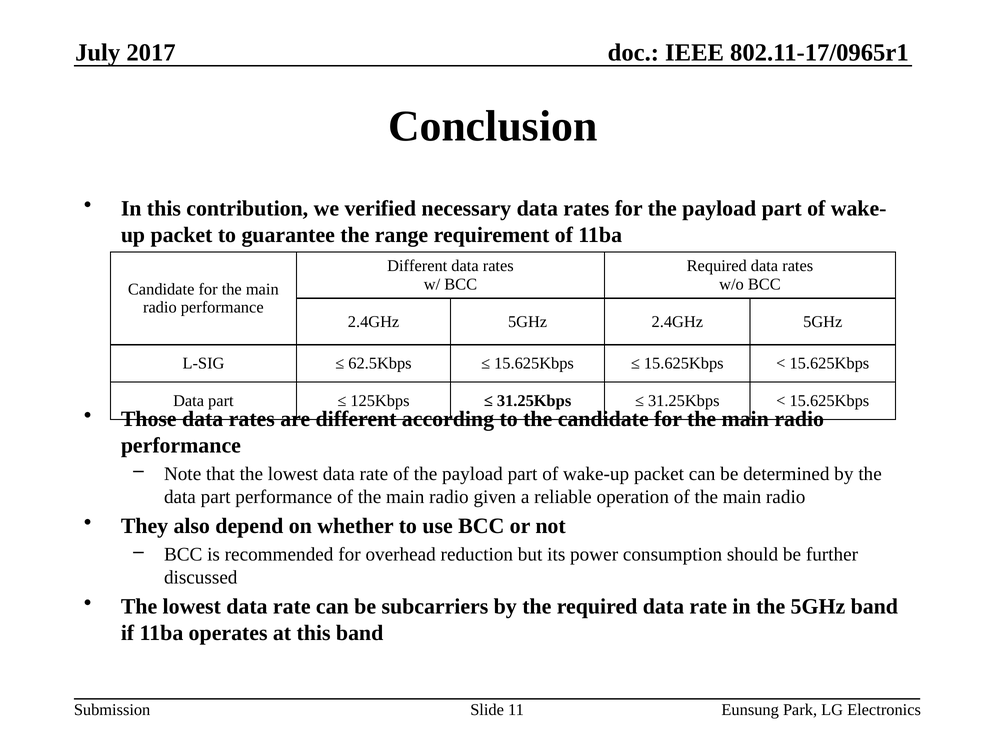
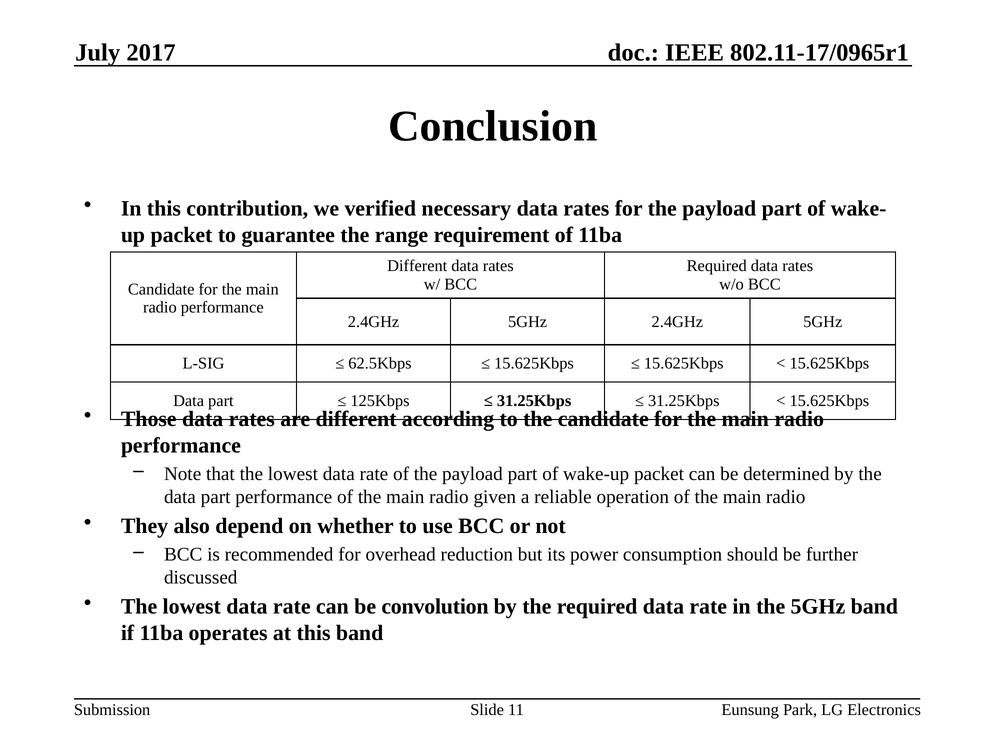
subcarriers: subcarriers -> convolution
